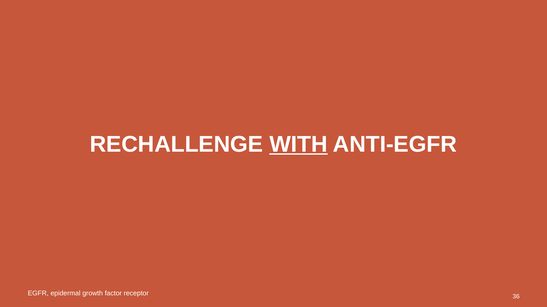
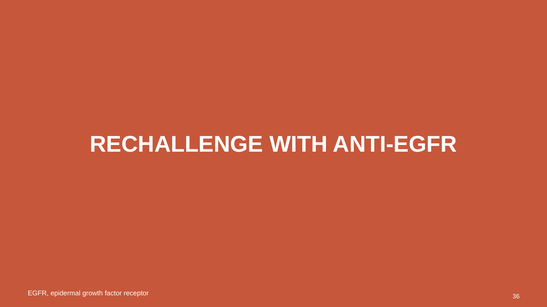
WITH underline: present -> none
